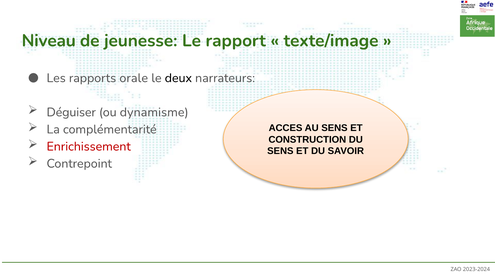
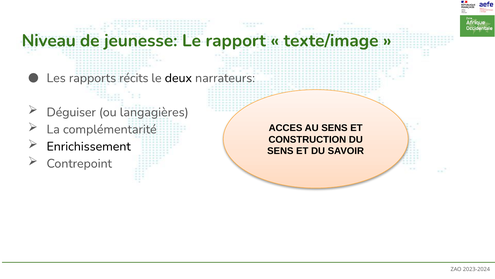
orale: orale -> récits
dynamisme: dynamisme -> langagières
Enrichissement colour: red -> black
